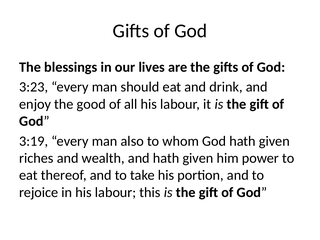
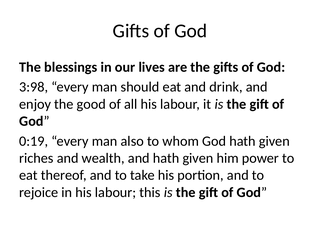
3:23: 3:23 -> 3:98
3:19: 3:19 -> 0:19
